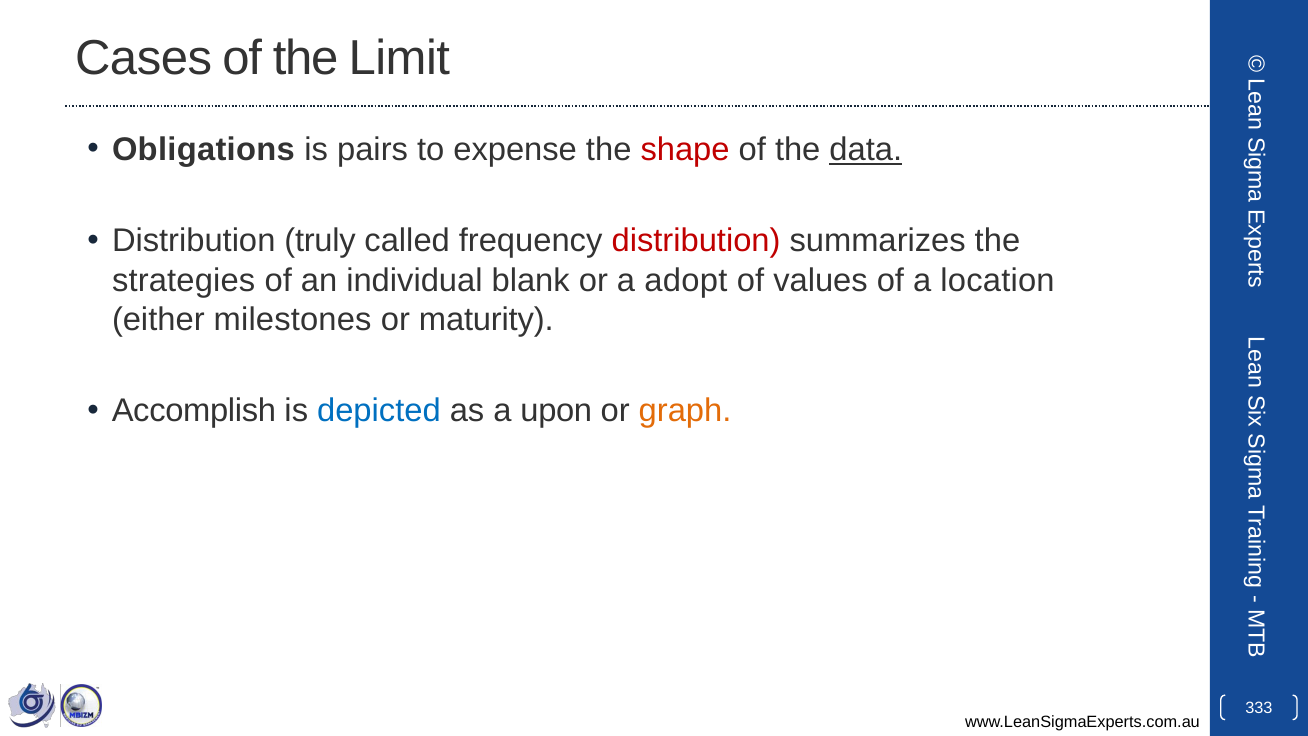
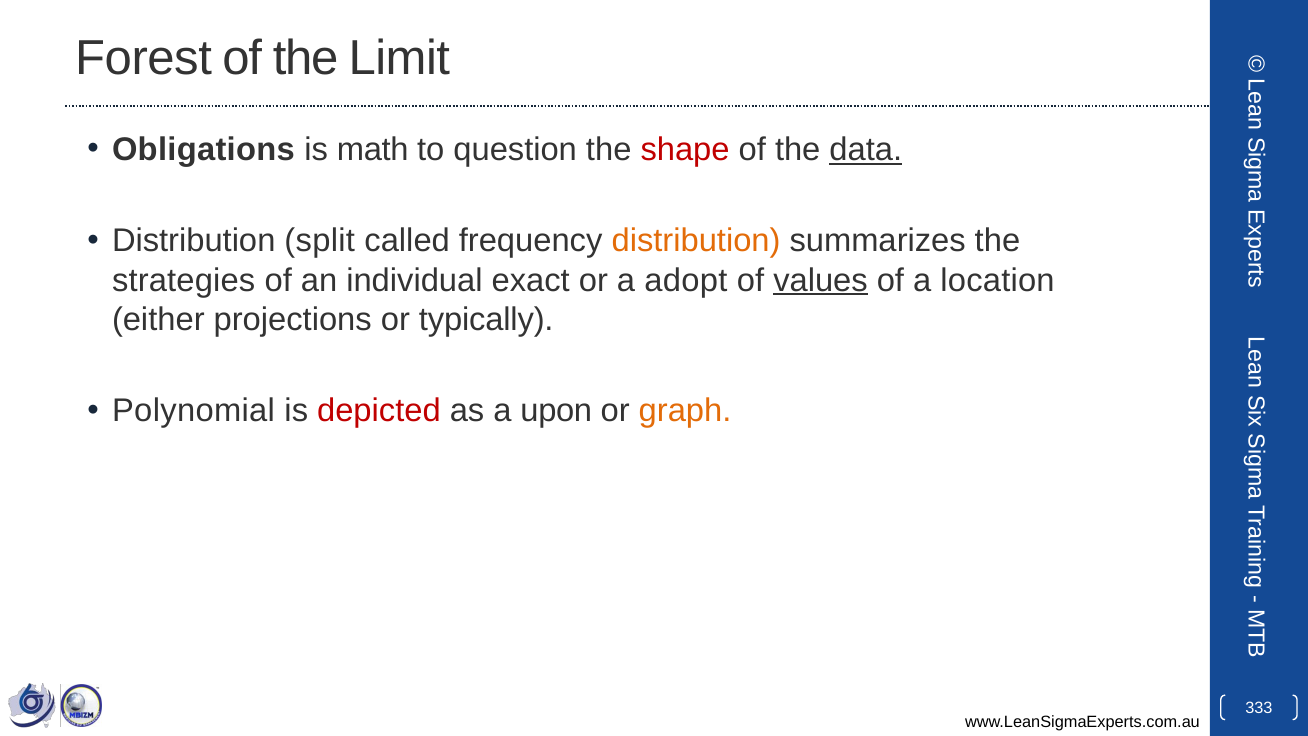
Cases: Cases -> Forest
pairs: pairs -> math
expense: expense -> question
truly: truly -> split
distribution at (696, 241) colour: red -> orange
blank: blank -> exact
values underline: none -> present
milestones: milestones -> projections
maturity: maturity -> typically
Accomplish: Accomplish -> Polynomial
depicted colour: blue -> red
